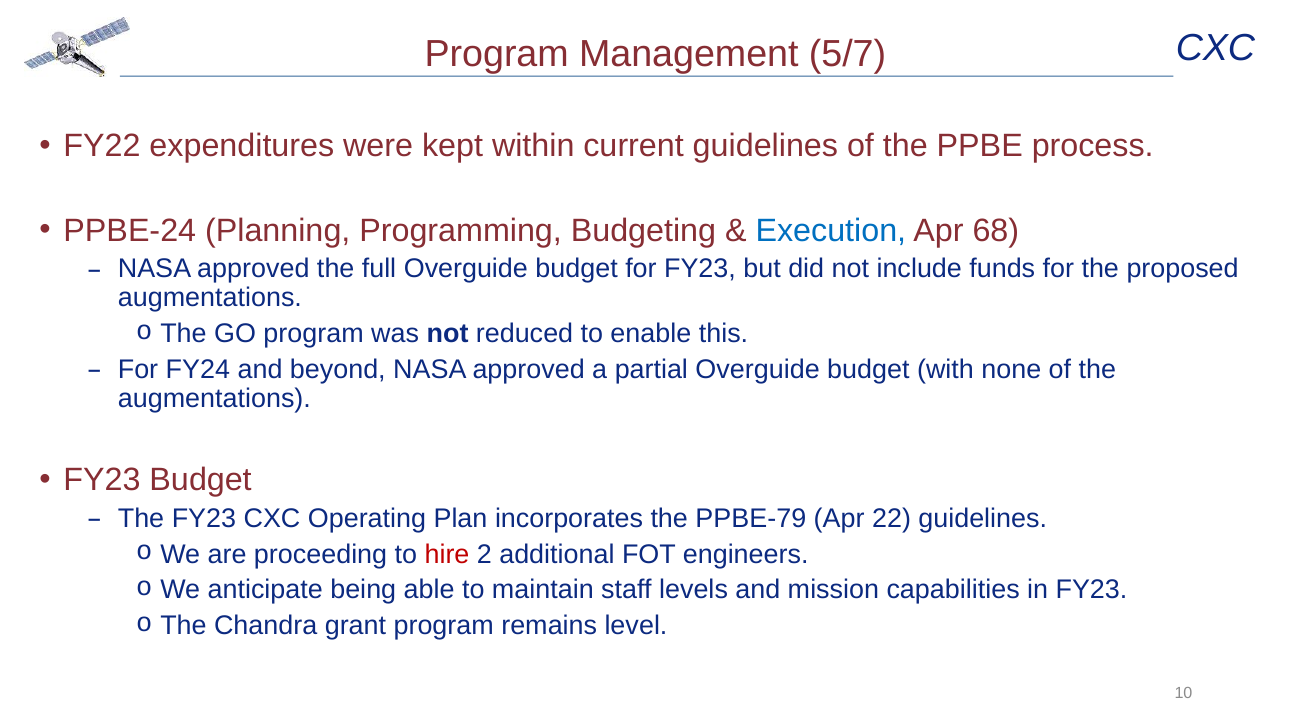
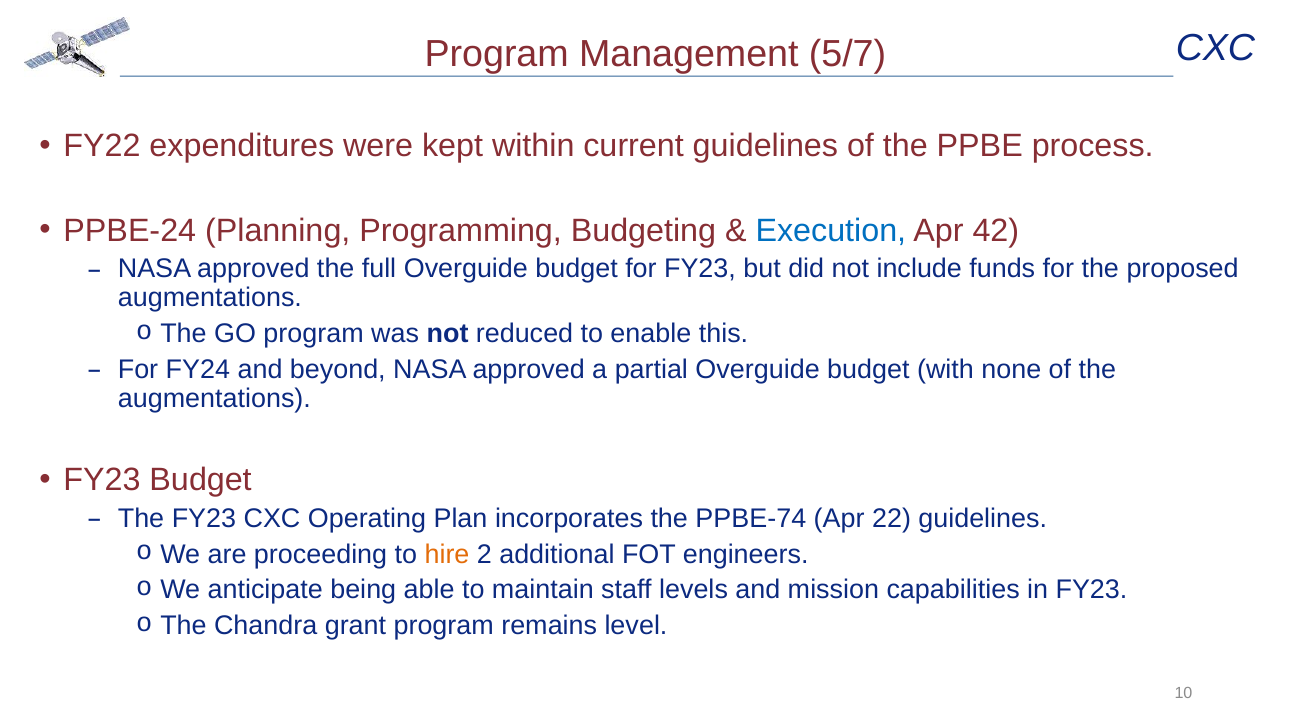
68: 68 -> 42
PPBE-79: PPBE-79 -> PPBE-74
hire colour: red -> orange
